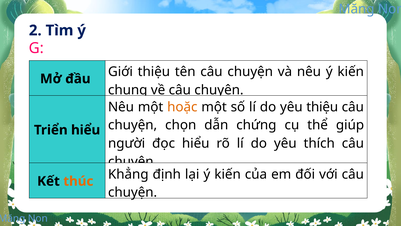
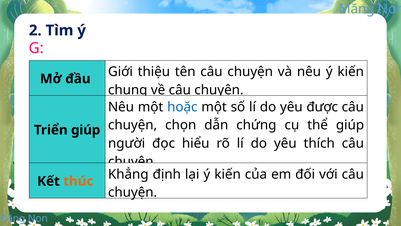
hoặc colour: orange -> blue
yêu thiệu: thiệu -> được
Triển hiểu: hiểu -> giúp
